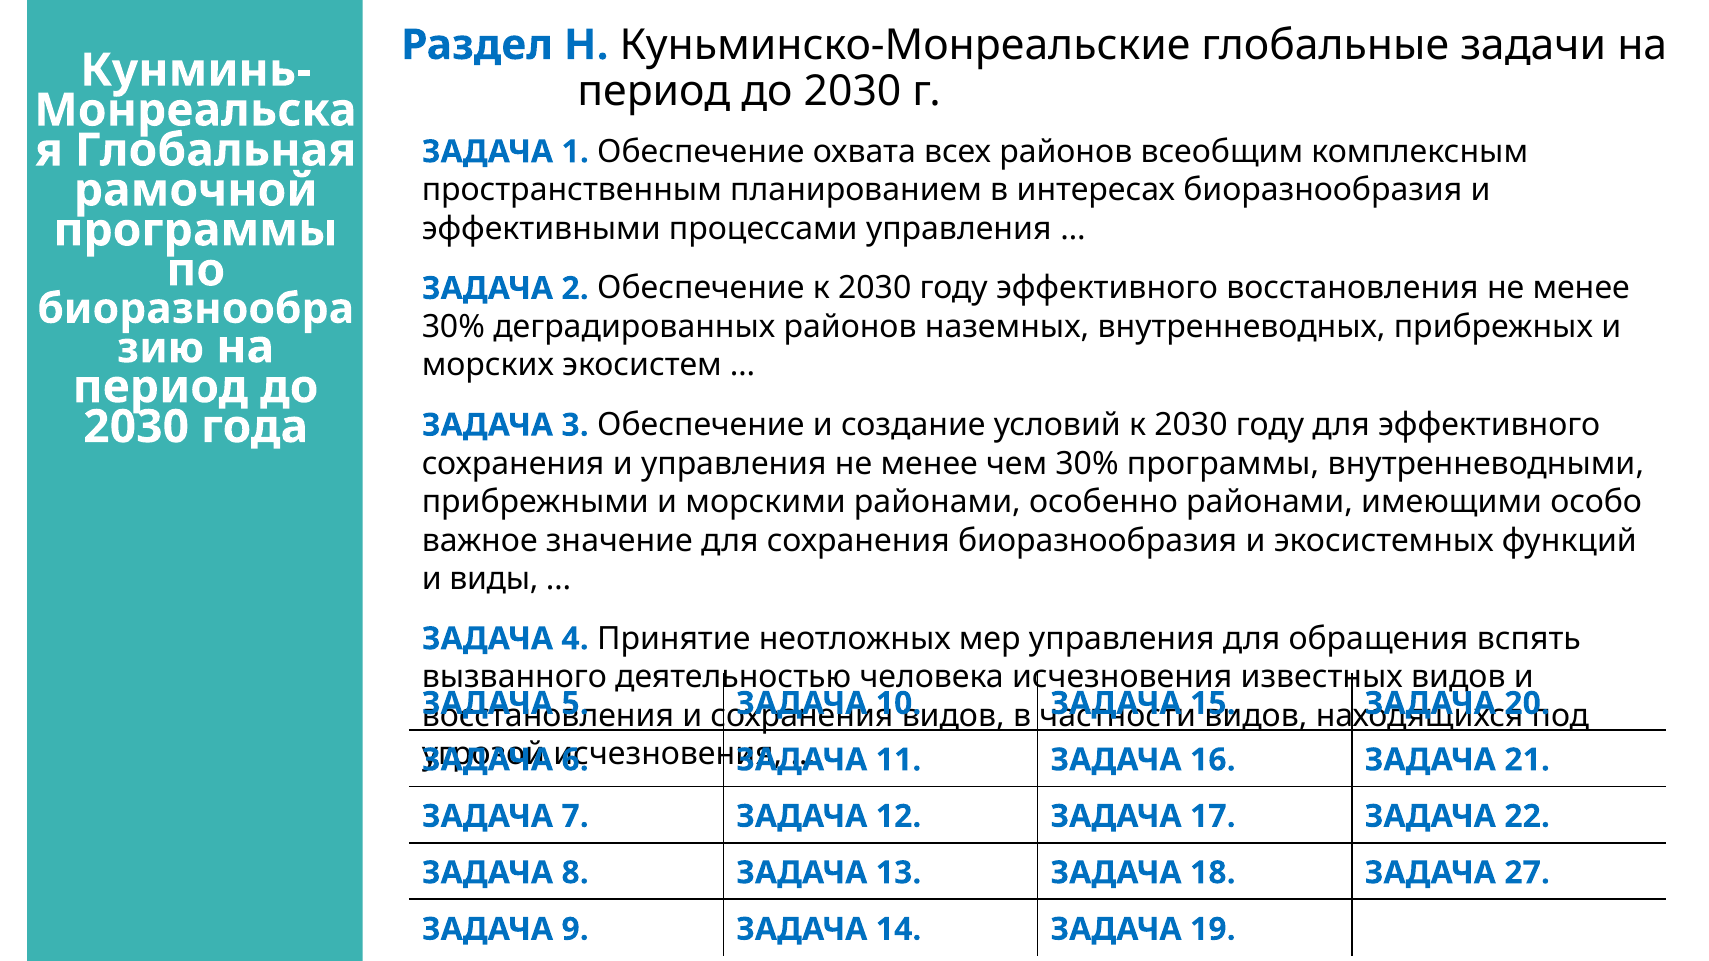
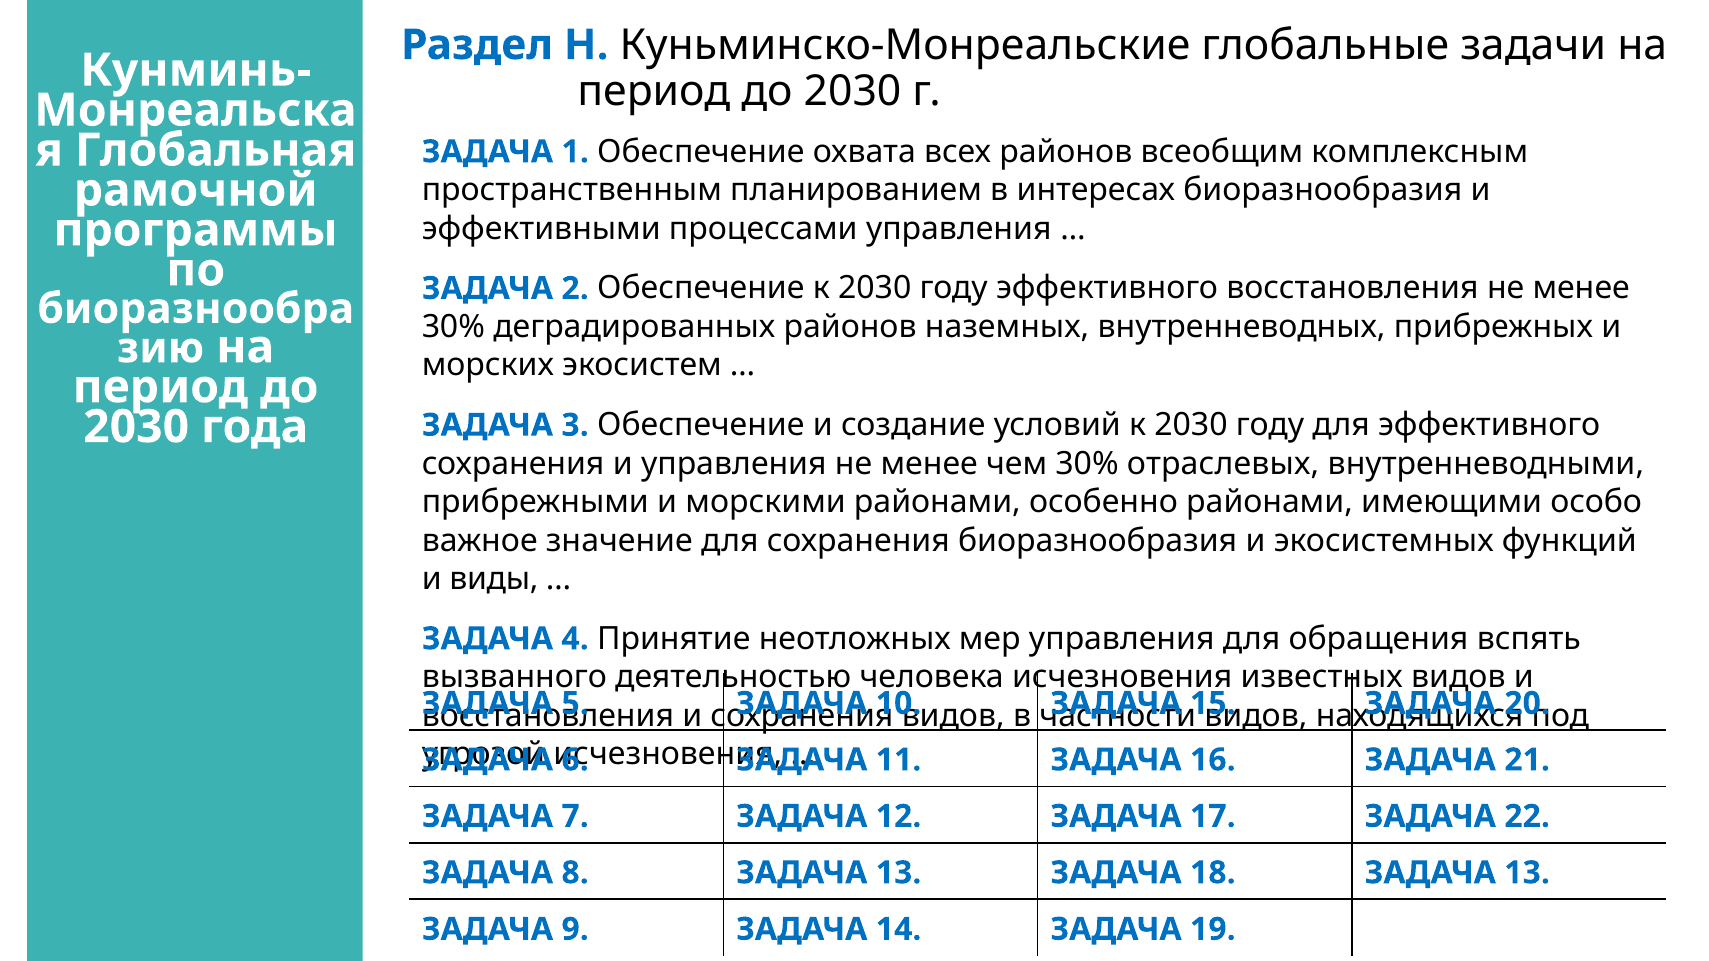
30% программы: программы -> отраслевых
18 ЗАДАЧА 27: 27 -> 13
